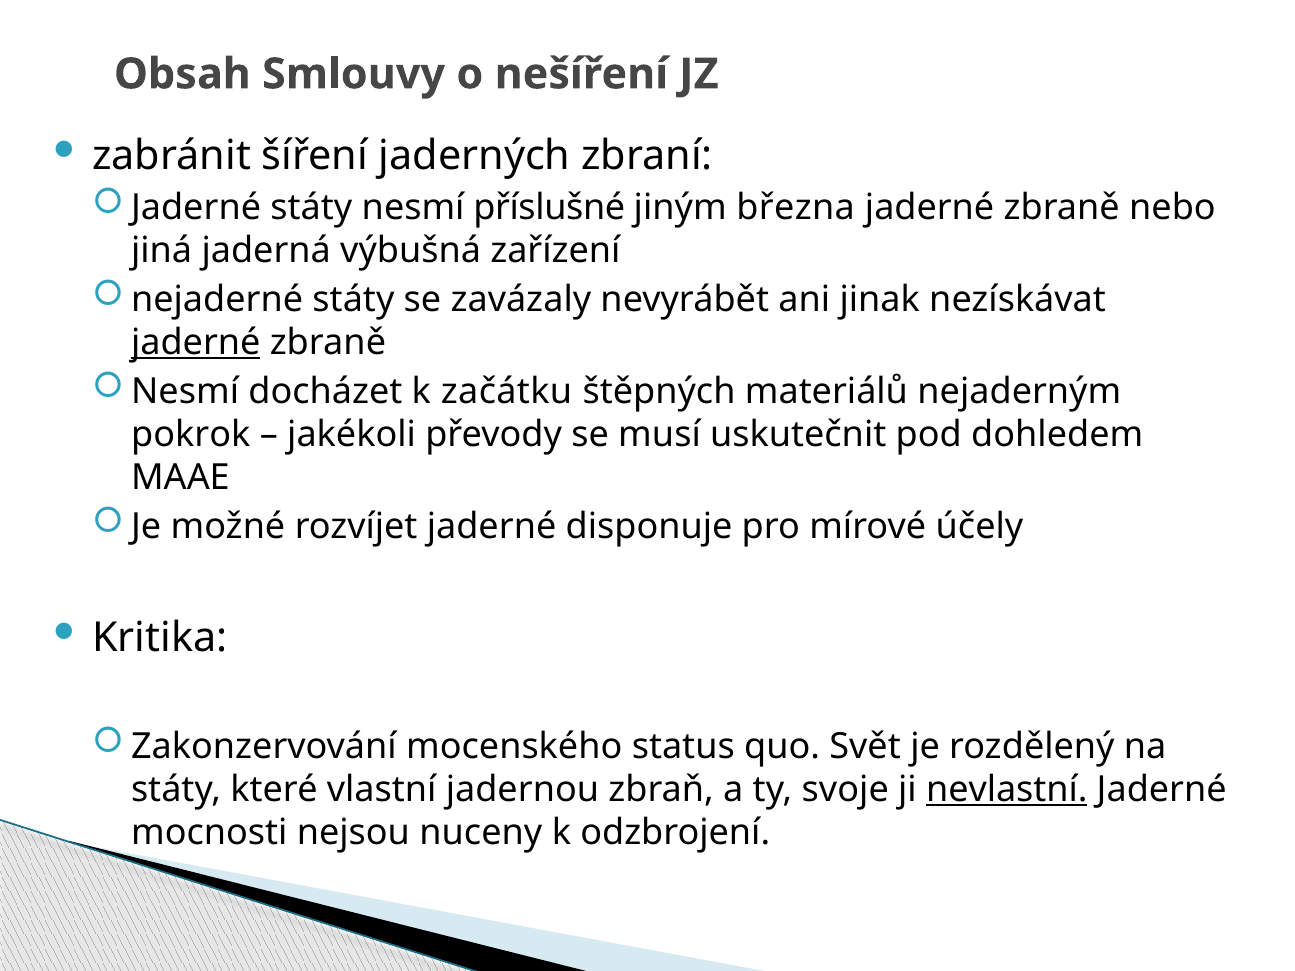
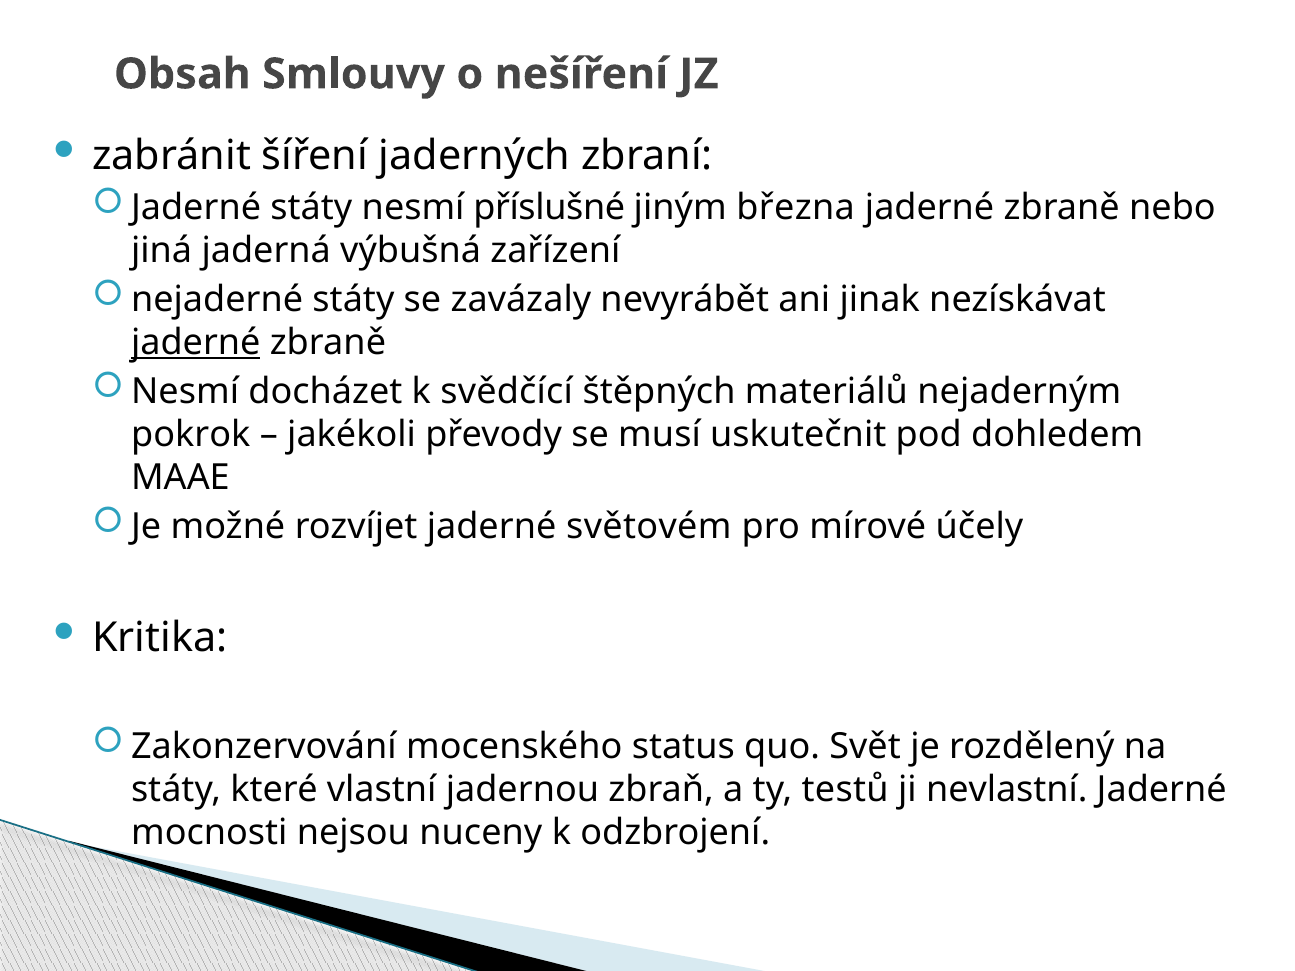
začátku: začátku -> svědčící
disponuje: disponuje -> světovém
svoje: svoje -> testů
nevlastní underline: present -> none
